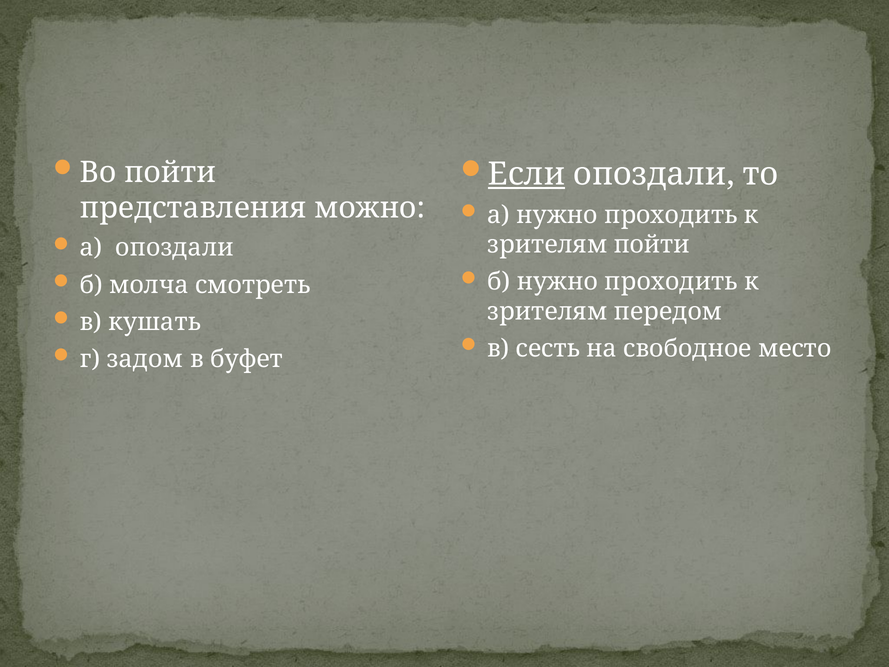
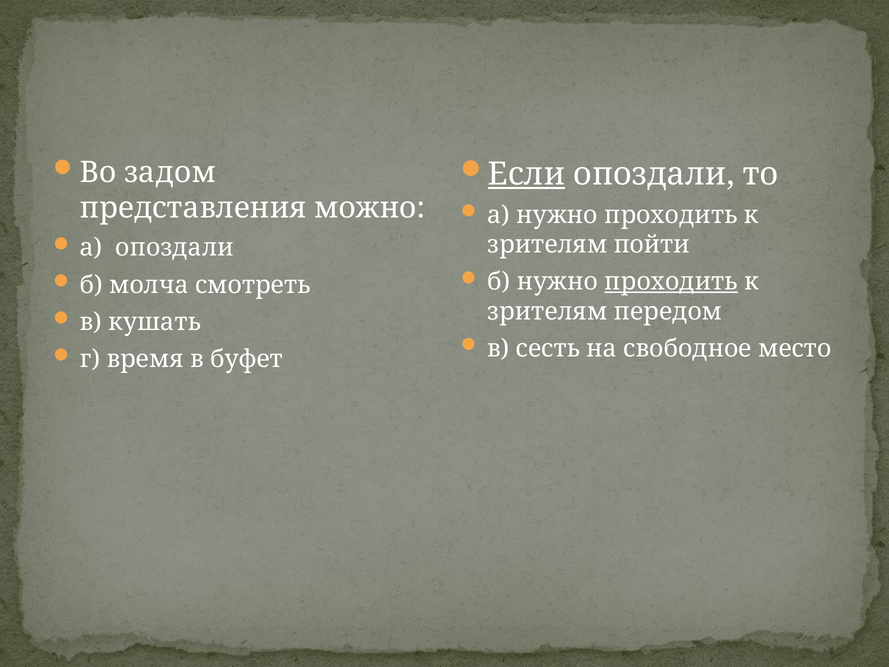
Во пойти: пойти -> задом
проходить at (671, 282) underline: none -> present
задом: задом -> время
